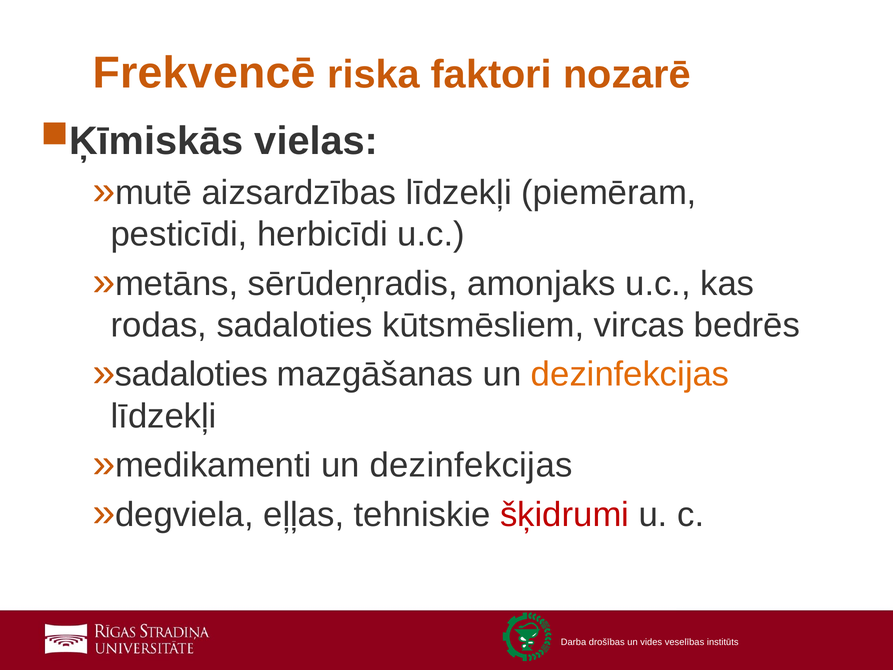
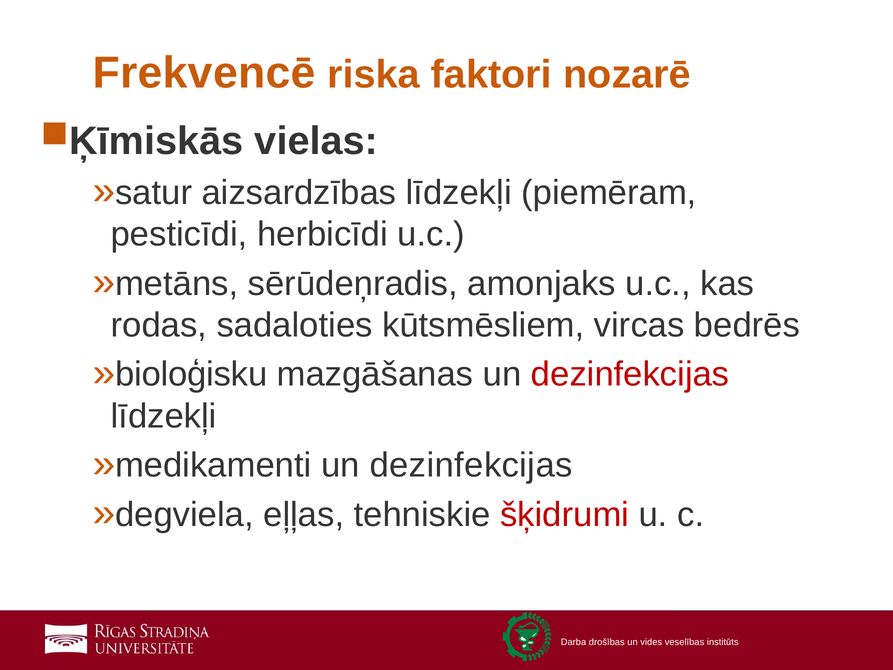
mutē: mutē -> satur
sadaloties at (191, 374): sadaloties -> bioloģisku
dezinfekcijas at (630, 374) colour: orange -> red
